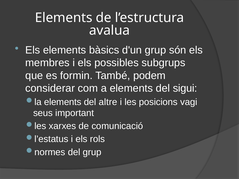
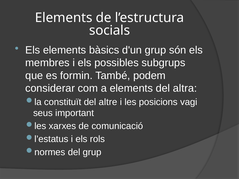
avalua: avalua -> socials
sigui: sigui -> altra
elements at (63, 102): elements -> constituït
